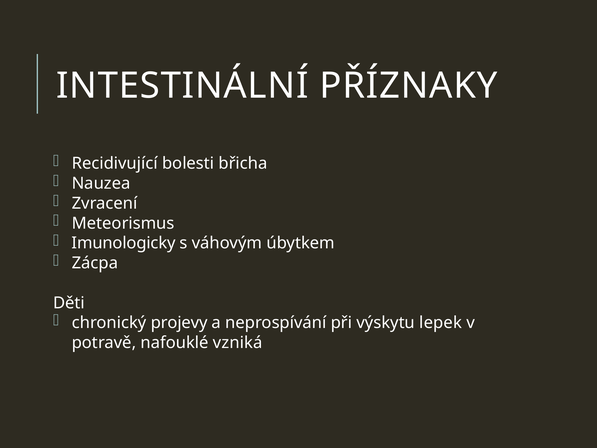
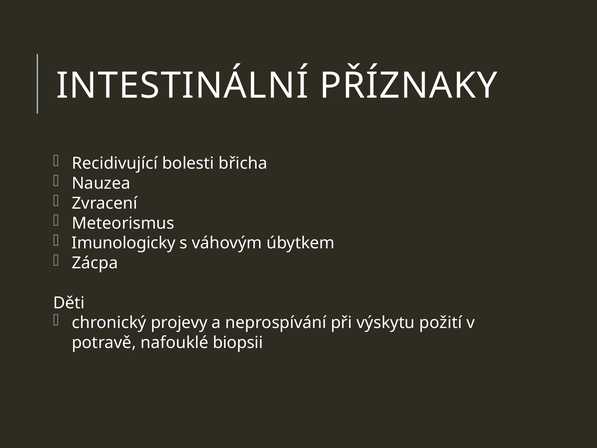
lepek: lepek -> požití
vzniká: vzniká -> biopsii
